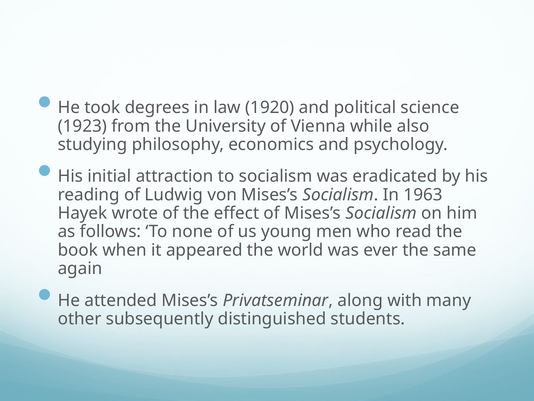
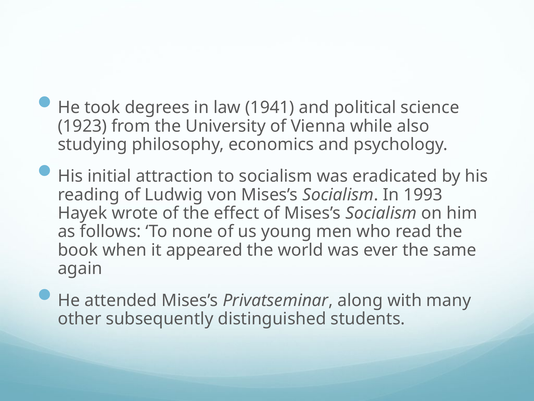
1920: 1920 -> 1941
1963: 1963 -> 1993
